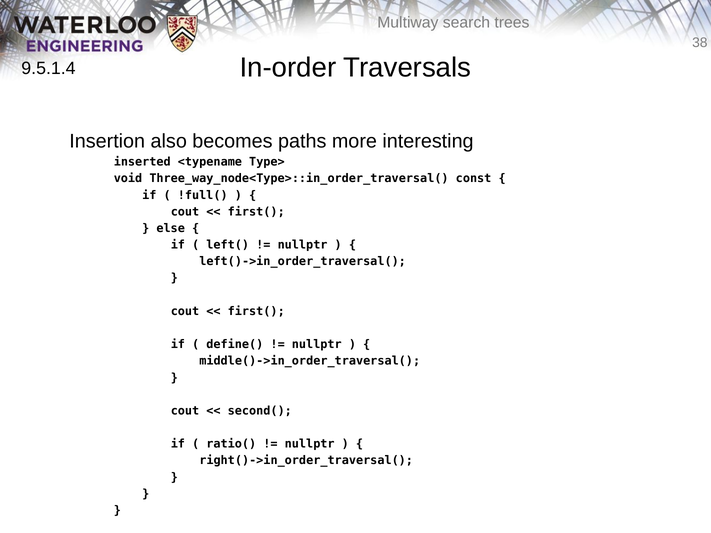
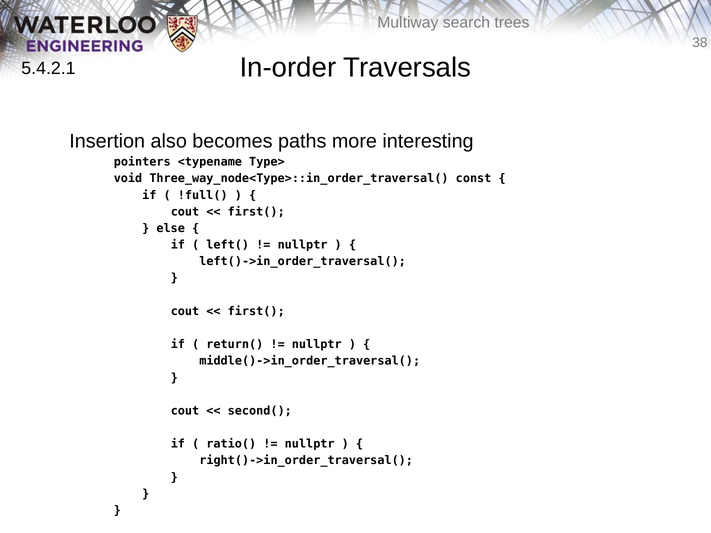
9.5.1.4: 9.5.1.4 -> 5.4.2.1
inserted: inserted -> pointers
define(: define( -> return(
